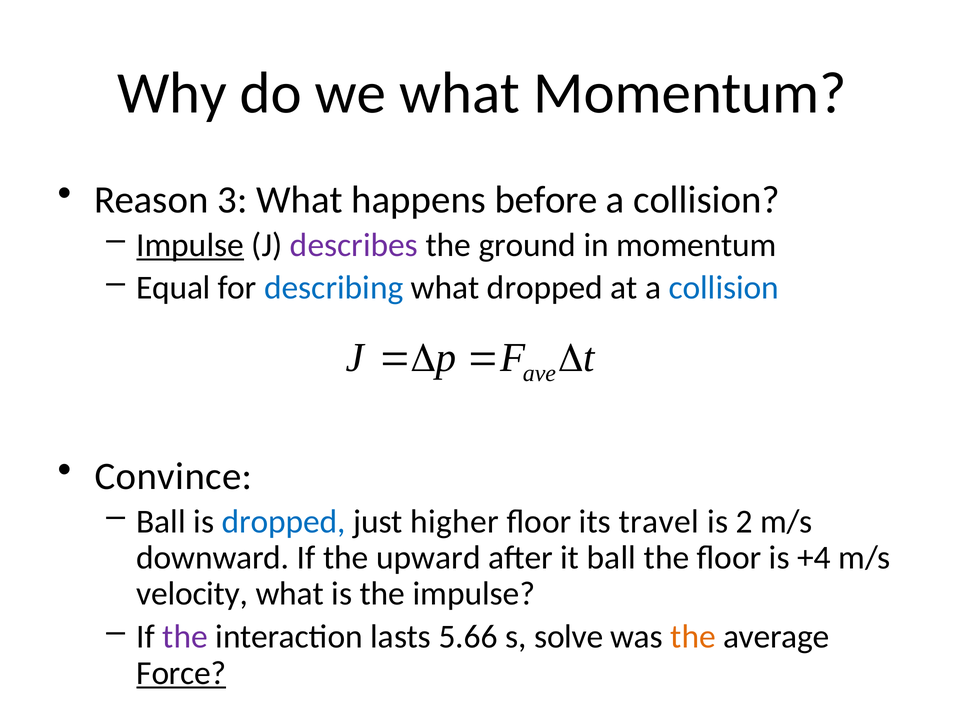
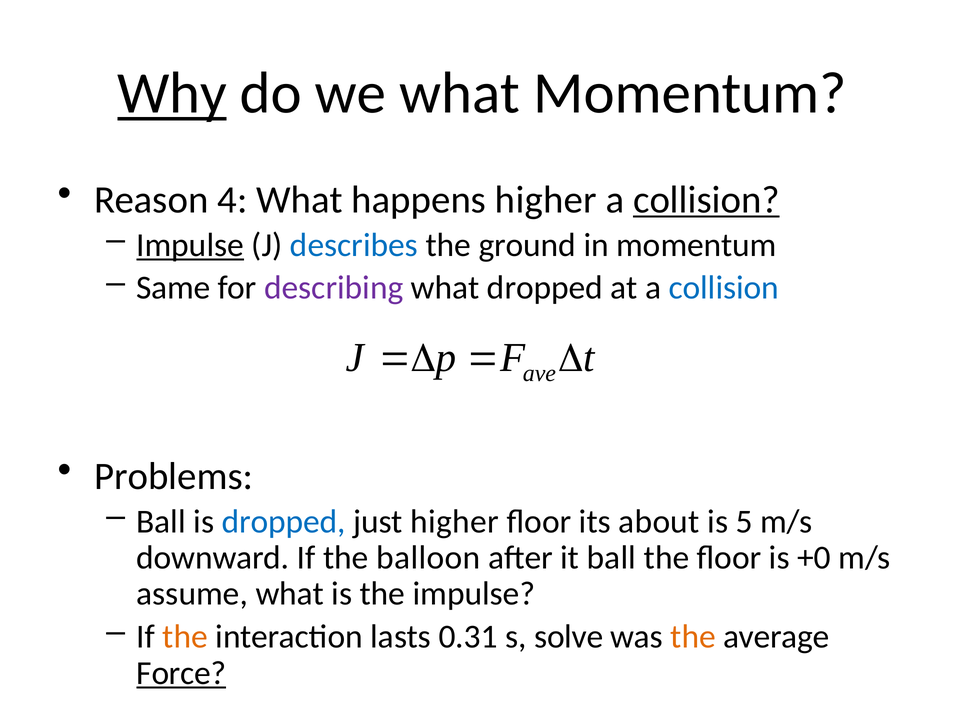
Why underline: none -> present
3: 3 -> 4
happens before: before -> higher
collision at (706, 200) underline: none -> present
describes colour: purple -> blue
Equal: Equal -> Same
describing colour: blue -> purple
Convince: Convince -> Problems
travel: travel -> about
2: 2 -> 5
upward: upward -> balloon
+4: +4 -> +0
velocity: velocity -> assume
the at (185, 637) colour: purple -> orange
5.66: 5.66 -> 0.31
